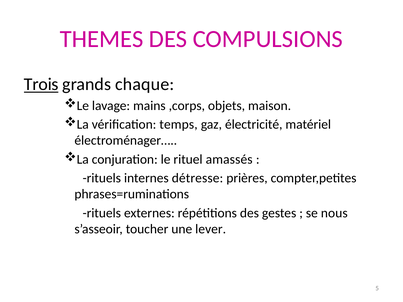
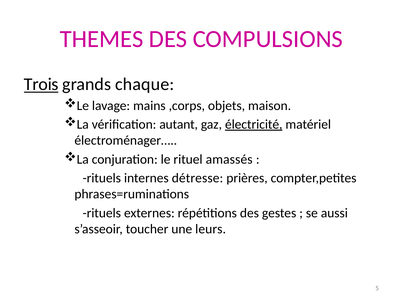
temps: temps -> autant
électricité underline: none -> present
nous: nous -> aussi
lever: lever -> leurs
